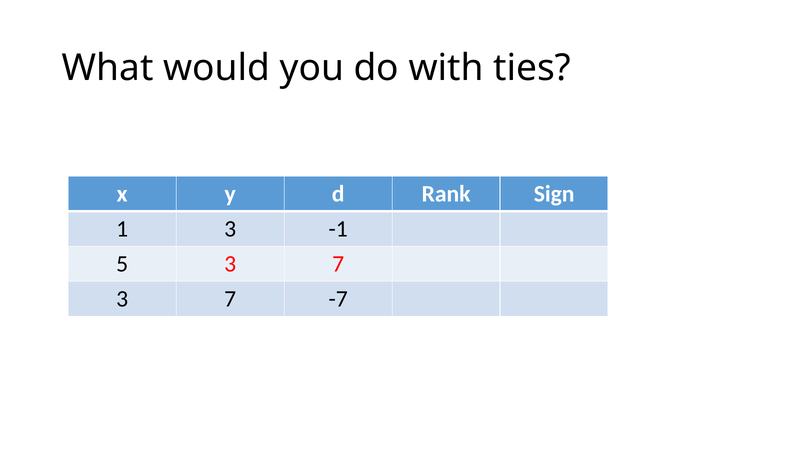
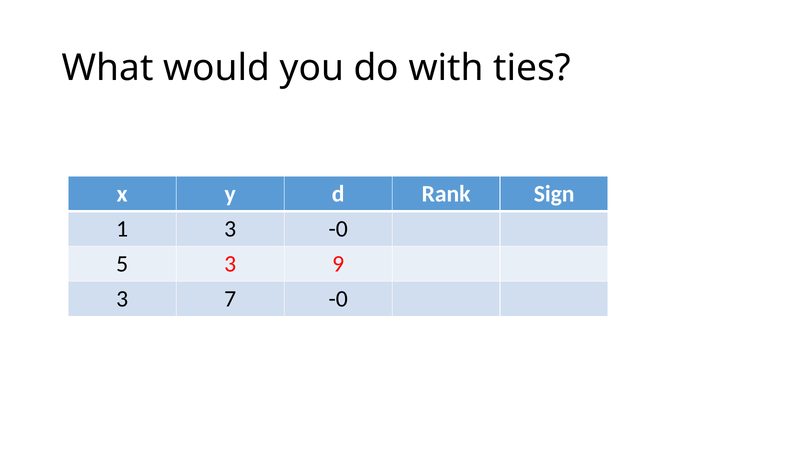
3 -1: -1 -> -0
5 3 7: 7 -> 9
7 -7: -7 -> -0
